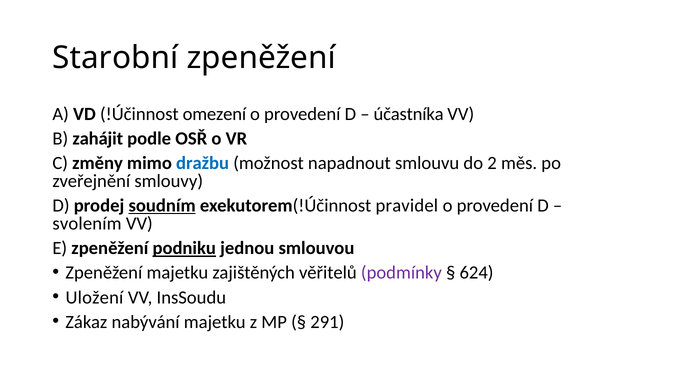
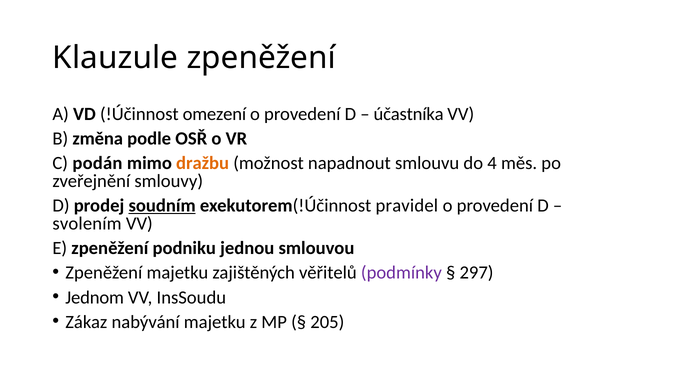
Starobní: Starobní -> Klauzule
zahájit: zahájit -> změna
změny: změny -> podán
dražbu colour: blue -> orange
2: 2 -> 4
podniku underline: present -> none
624: 624 -> 297
Uložení: Uložení -> Jednom
291: 291 -> 205
